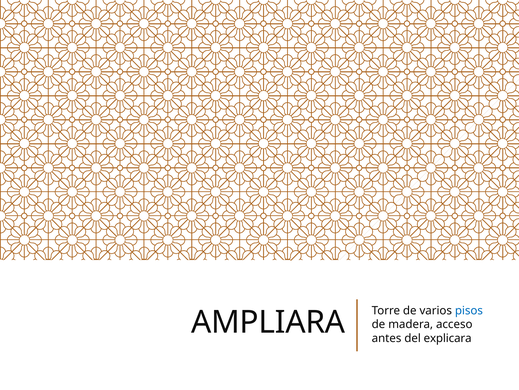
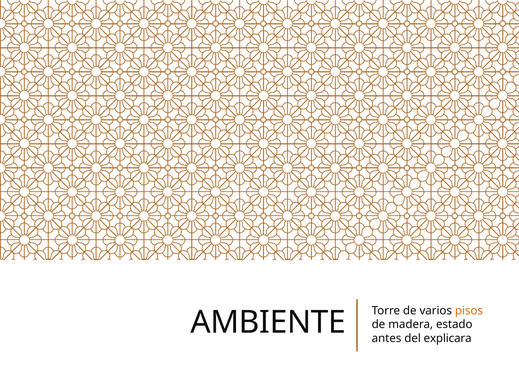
pisos colour: blue -> orange
AMPLIARA: AMPLIARA -> AMBIENTE
acceso: acceso -> estado
